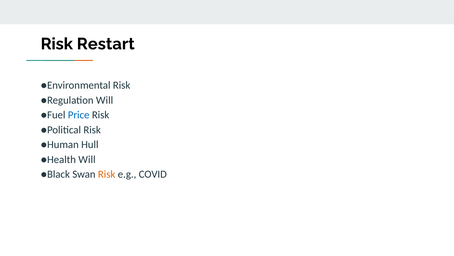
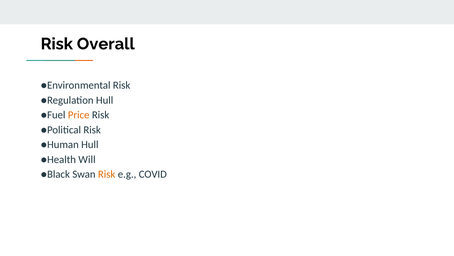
Restart: Restart -> Overall
●Regulation Will: Will -> Hull
Price colour: blue -> orange
